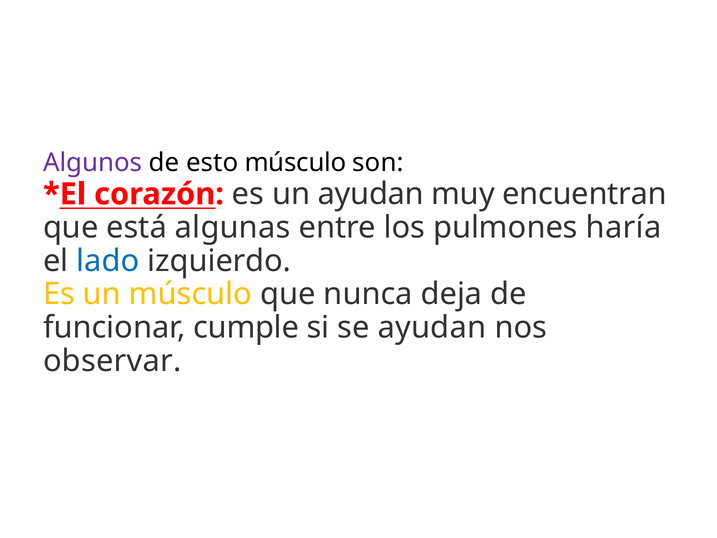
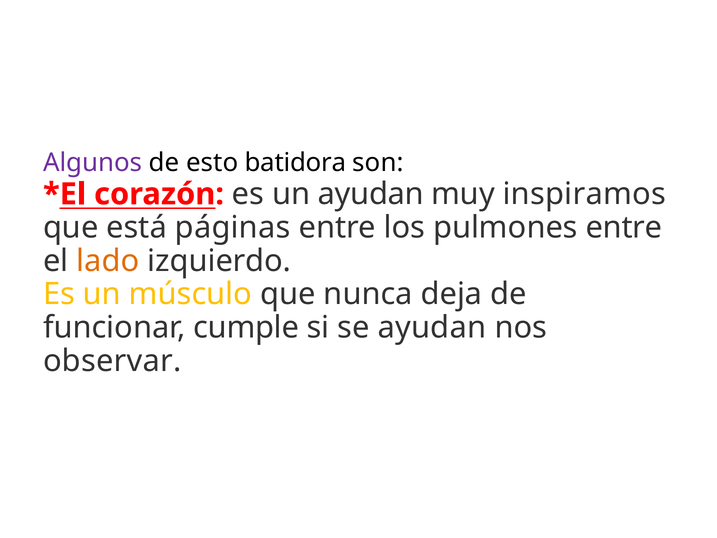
esto músculo: músculo -> batidora
encuentran: encuentran -> inspiramos
algunas: algunas -> páginas
pulmones haría: haría -> entre
lado colour: blue -> orange
